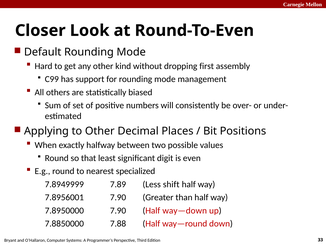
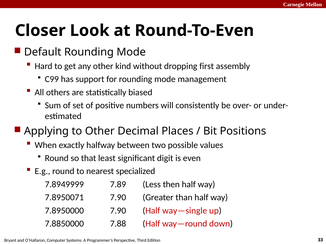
shift: shift -> then
7.8956001: 7.8956001 -> 7.8950071
way—down: way—down -> way—single
